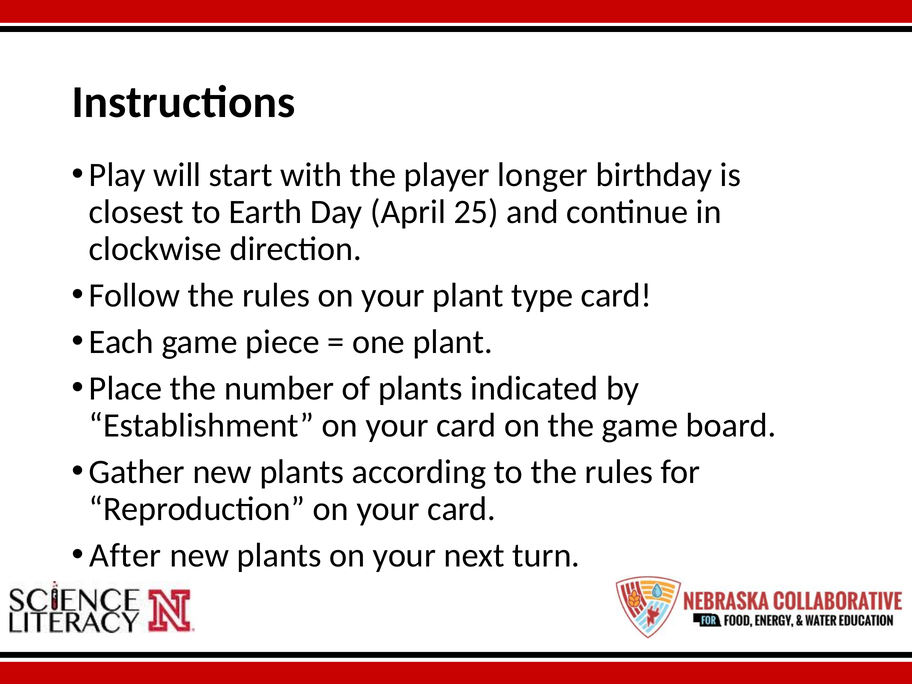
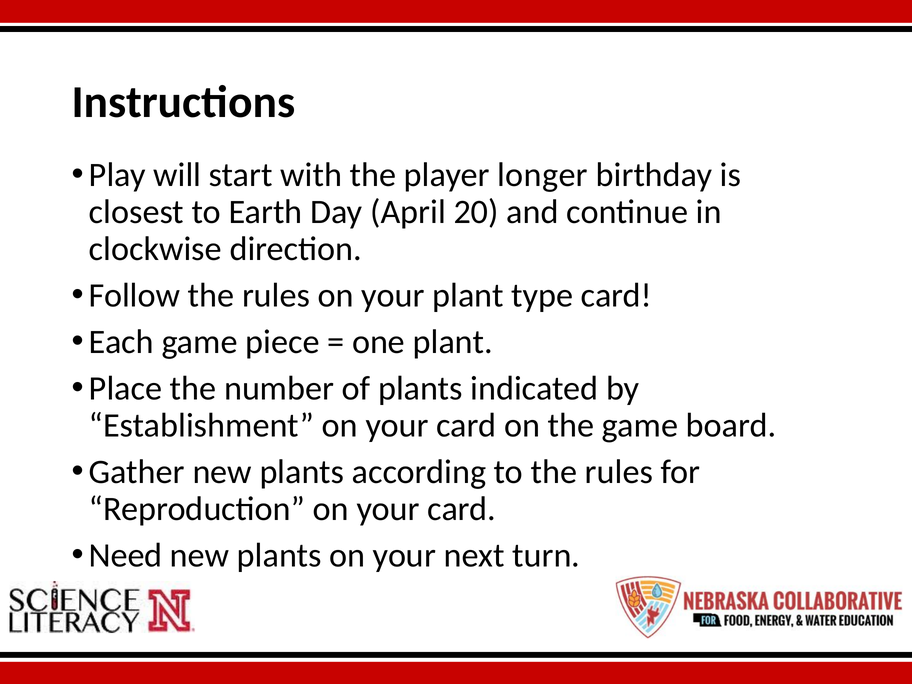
25: 25 -> 20
After: After -> Need
